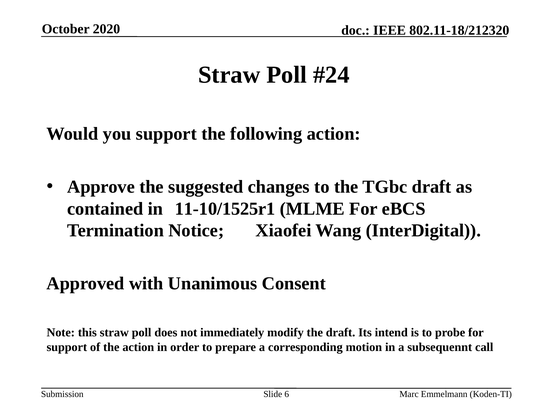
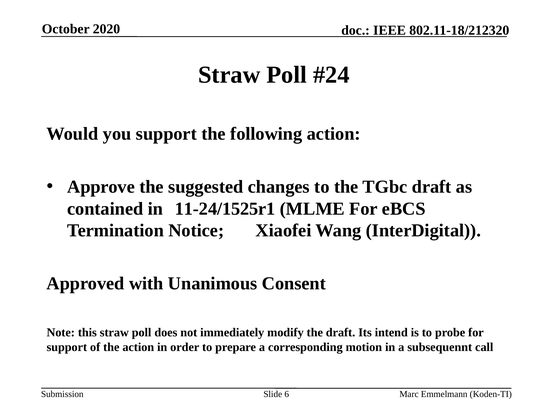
11-10/1525r1: 11-10/1525r1 -> 11-24/1525r1
